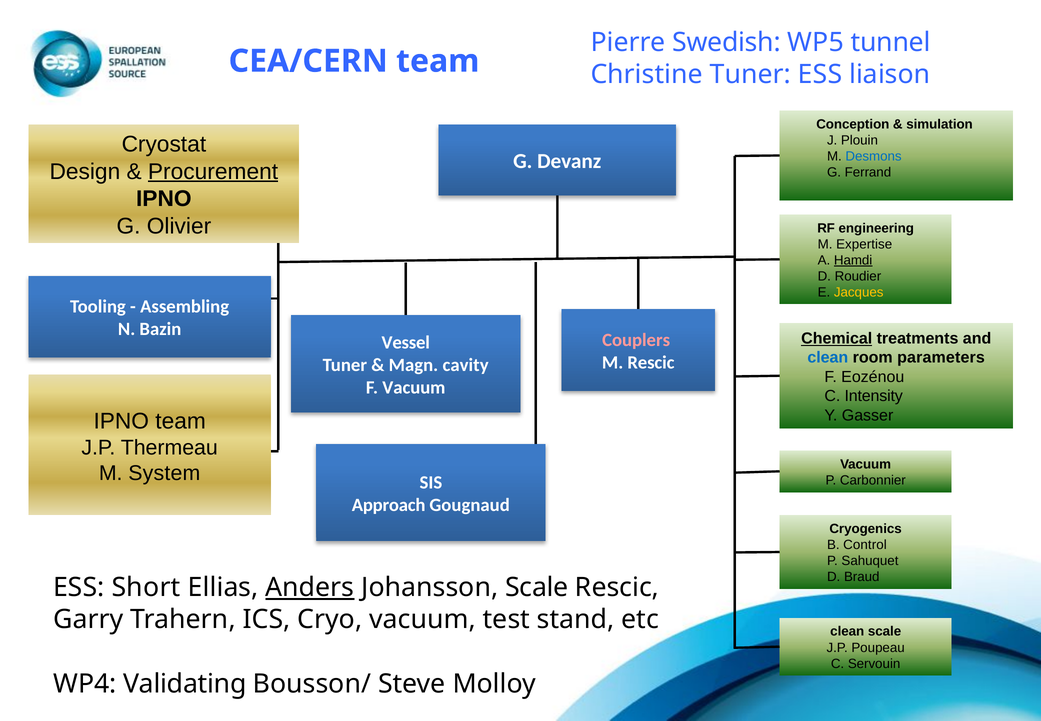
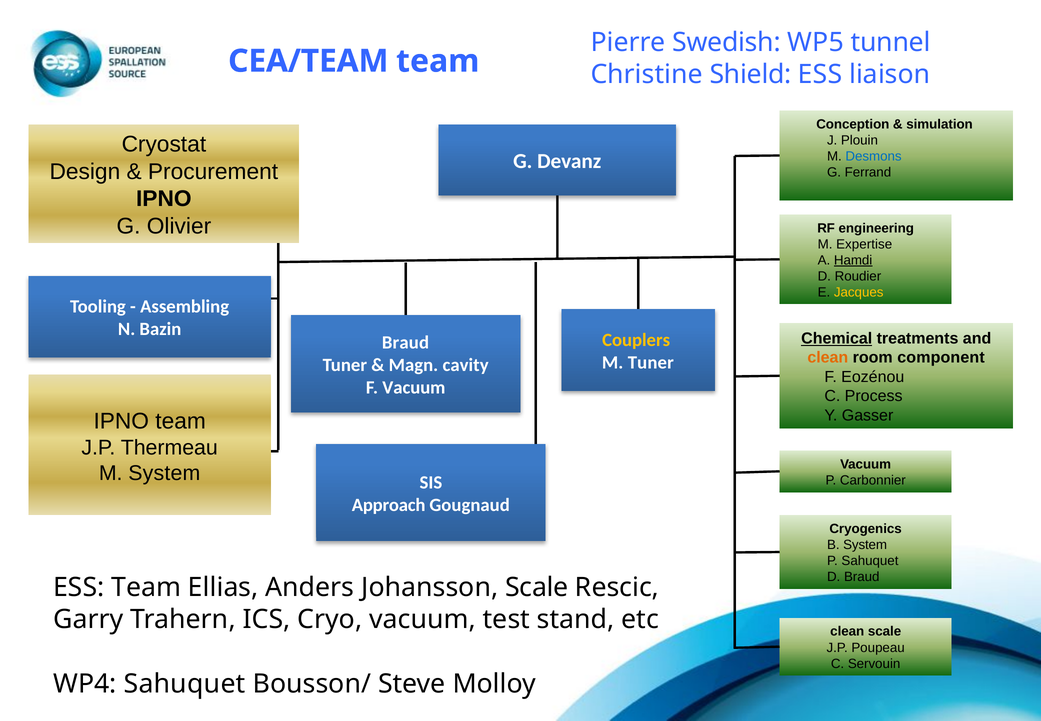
CEA/CERN: CEA/CERN -> CEA/TEAM
Christine Tuner: Tuner -> Shield
Procurement underline: present -> none
Couplers colour: pink -> yellow
Vessel at (406, 342): Vessel -> Braud
clean at (828, 358) colour: blue -> orange
parameters: parameters -> component
M Rescic: Rescic -> Tuner
Intensity: Intensity -> Process
B Control: Control -> System
ESS Short: Short -> Team
Anders underline: present -> none
WP4 Validating: Validating -> Sahuquet
